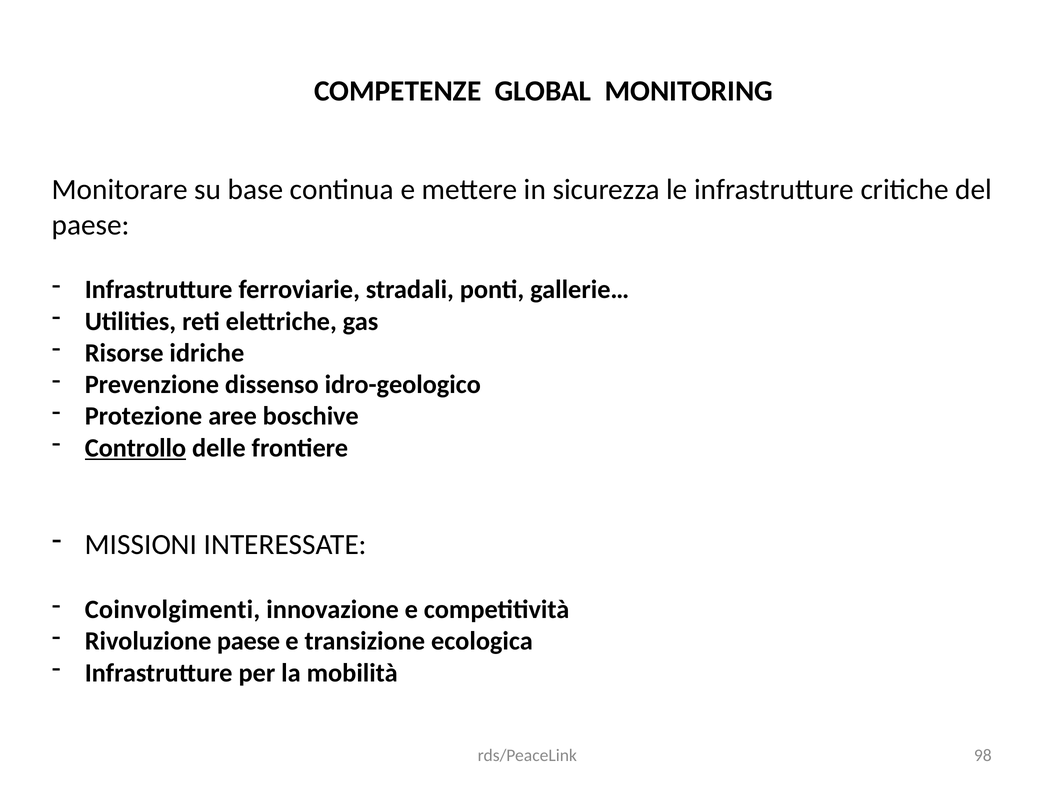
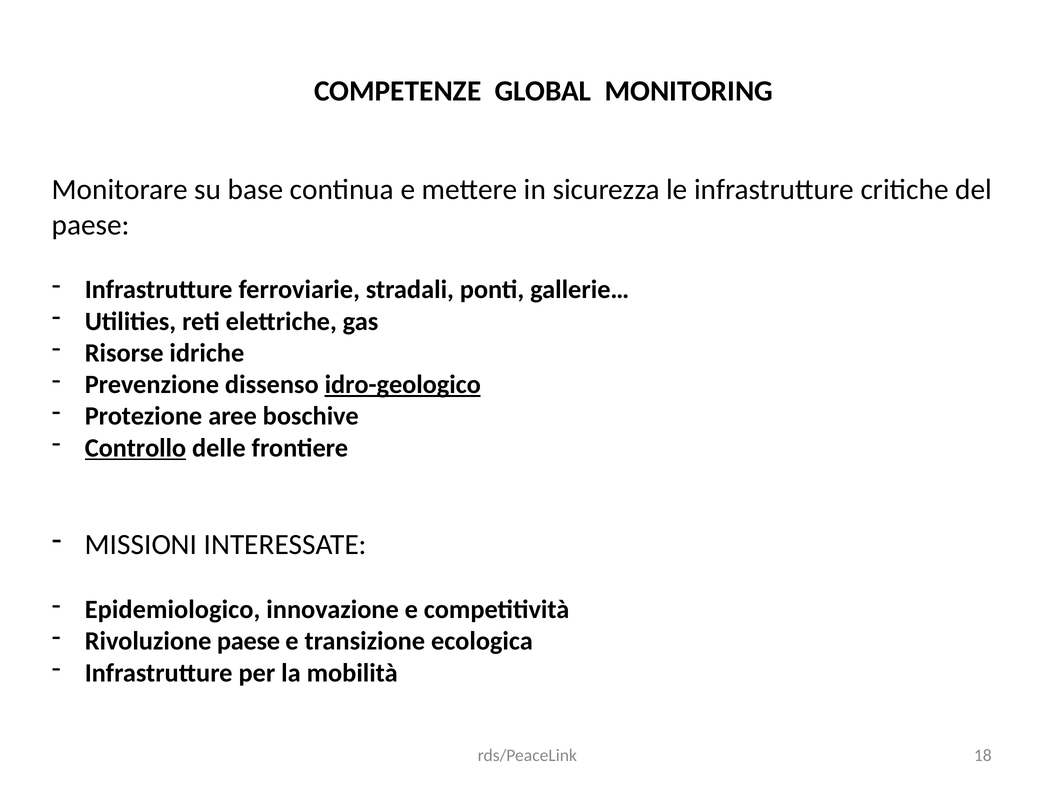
idro-geologico underline: none -> present
Coinvolgimenti: Coinvolgimenti -> Epidemiologico
98: 98 -> 18
